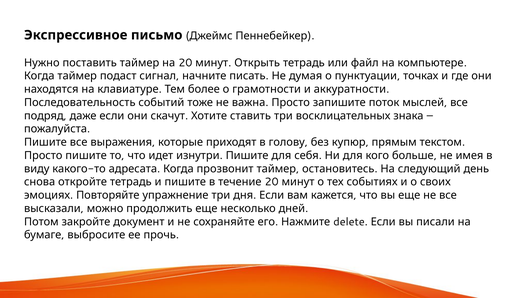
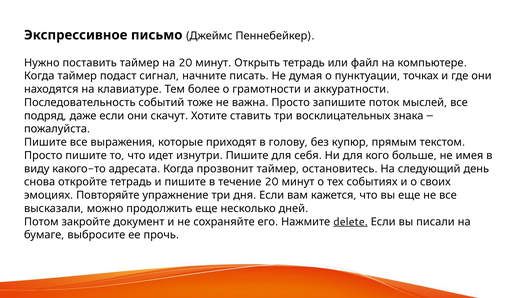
delete underline: none -> present
